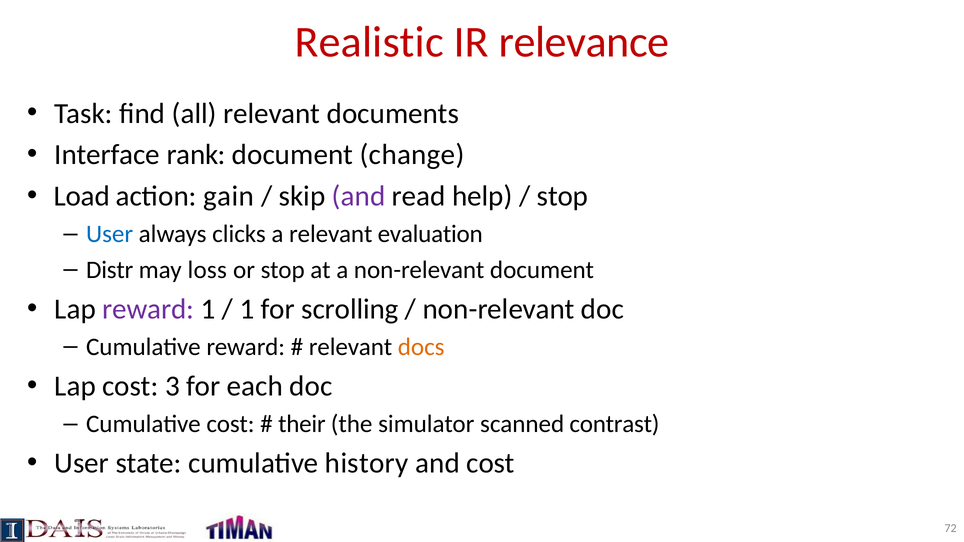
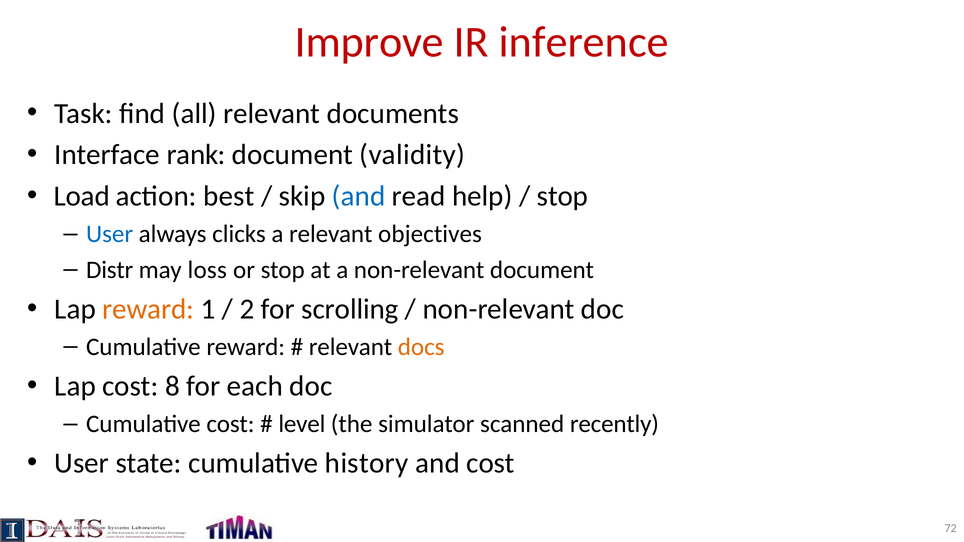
Realistic: Realistic -> Improve
relevance: relevance -> inference
change: change -> validity
gain: gain -> best
and at (359, 196) colour: purple -> blue
evaluation: evaluation -> objectives
reward at (148, 309) colour: purple -> orange
1 at (247, 309): 1 -> 2
3: 3 -> 8
their: their -> level
contrast: contrast -> recently
